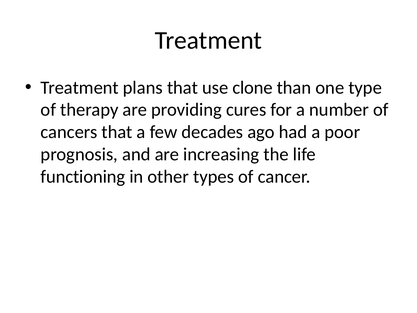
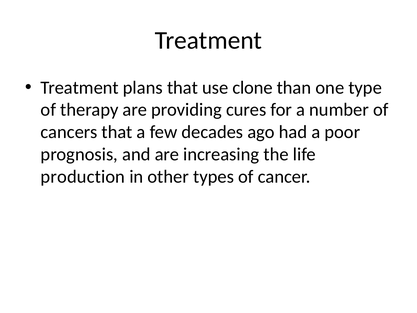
functioning: functioning -> production
